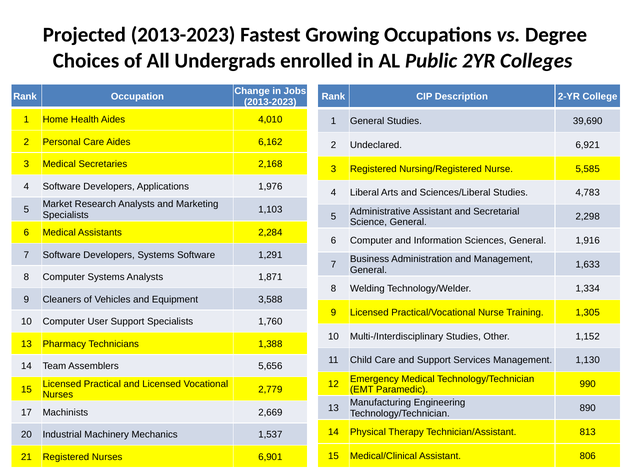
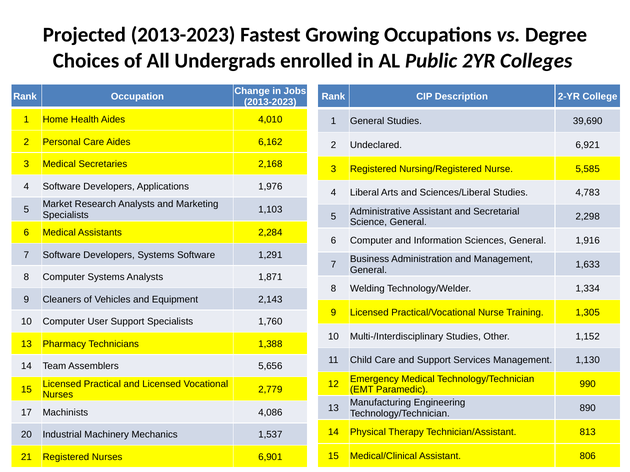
3,588: 3,588 -> 2,143
2,669: 2,669 -> 4,086
